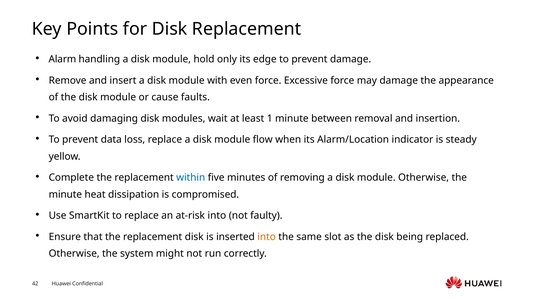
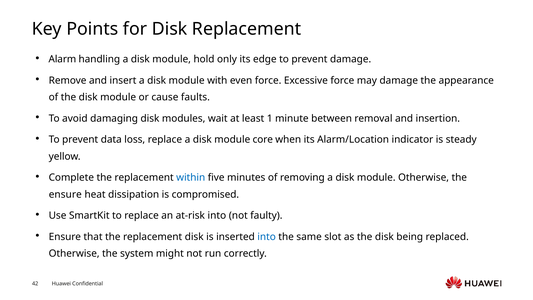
flow: flow -> core
minute at (65, 194): minute -> ensure
into at (267, 237) colour: orange -> blue
